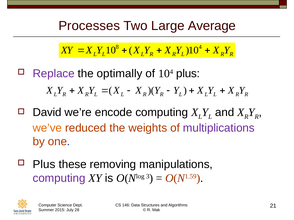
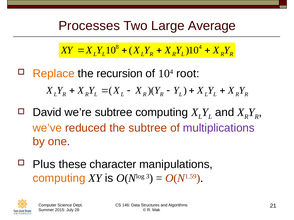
Replace colour: purple -> orange
optimally: optimally -> recursion
104 plus: plus -> root
we’re encode: encode -> subtree
the weights: weights -> subtree
removing: removing -> character
computing at (59, 179) colour: purple -> orange
